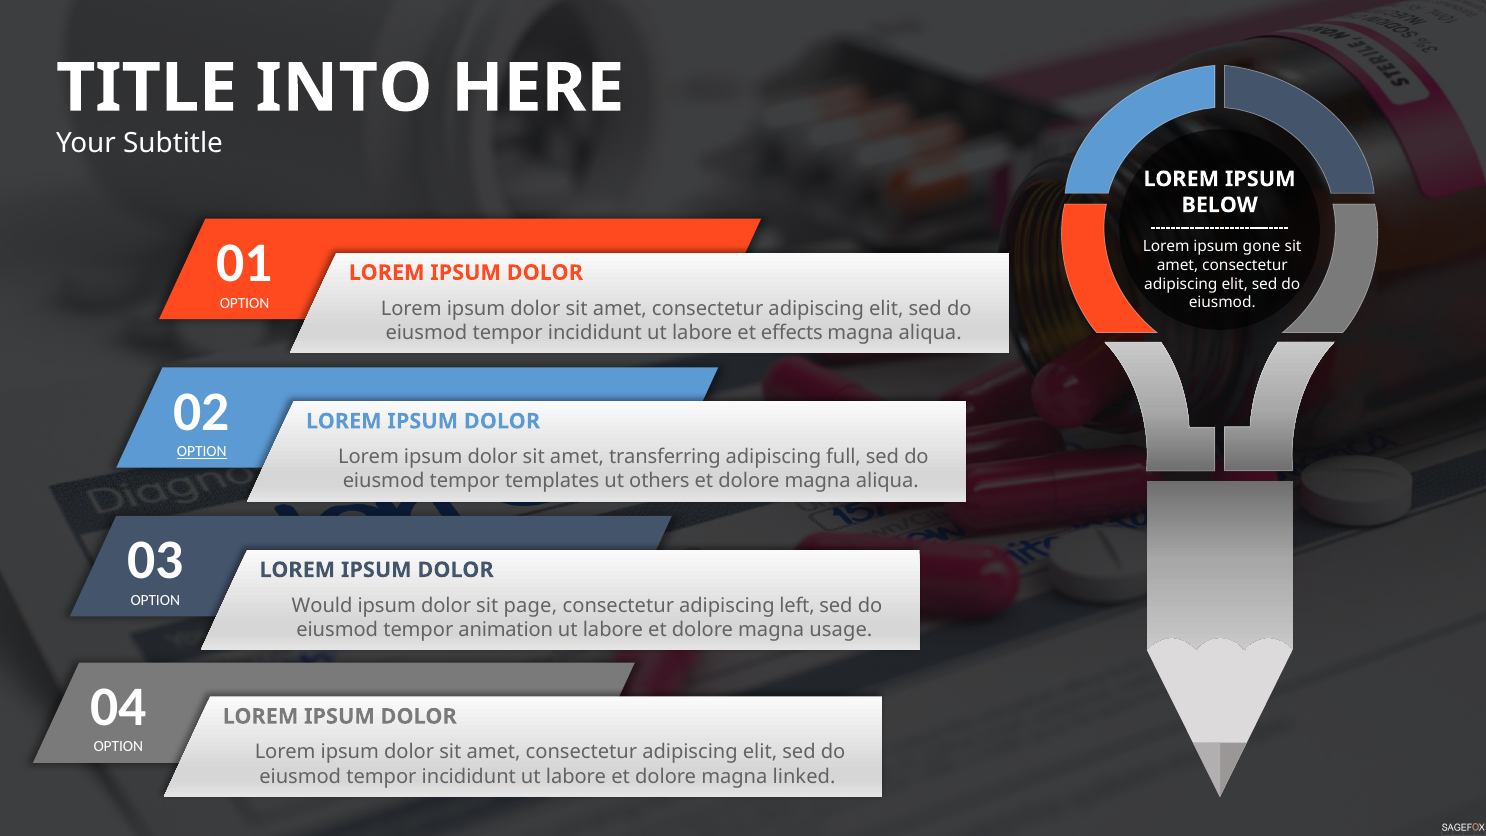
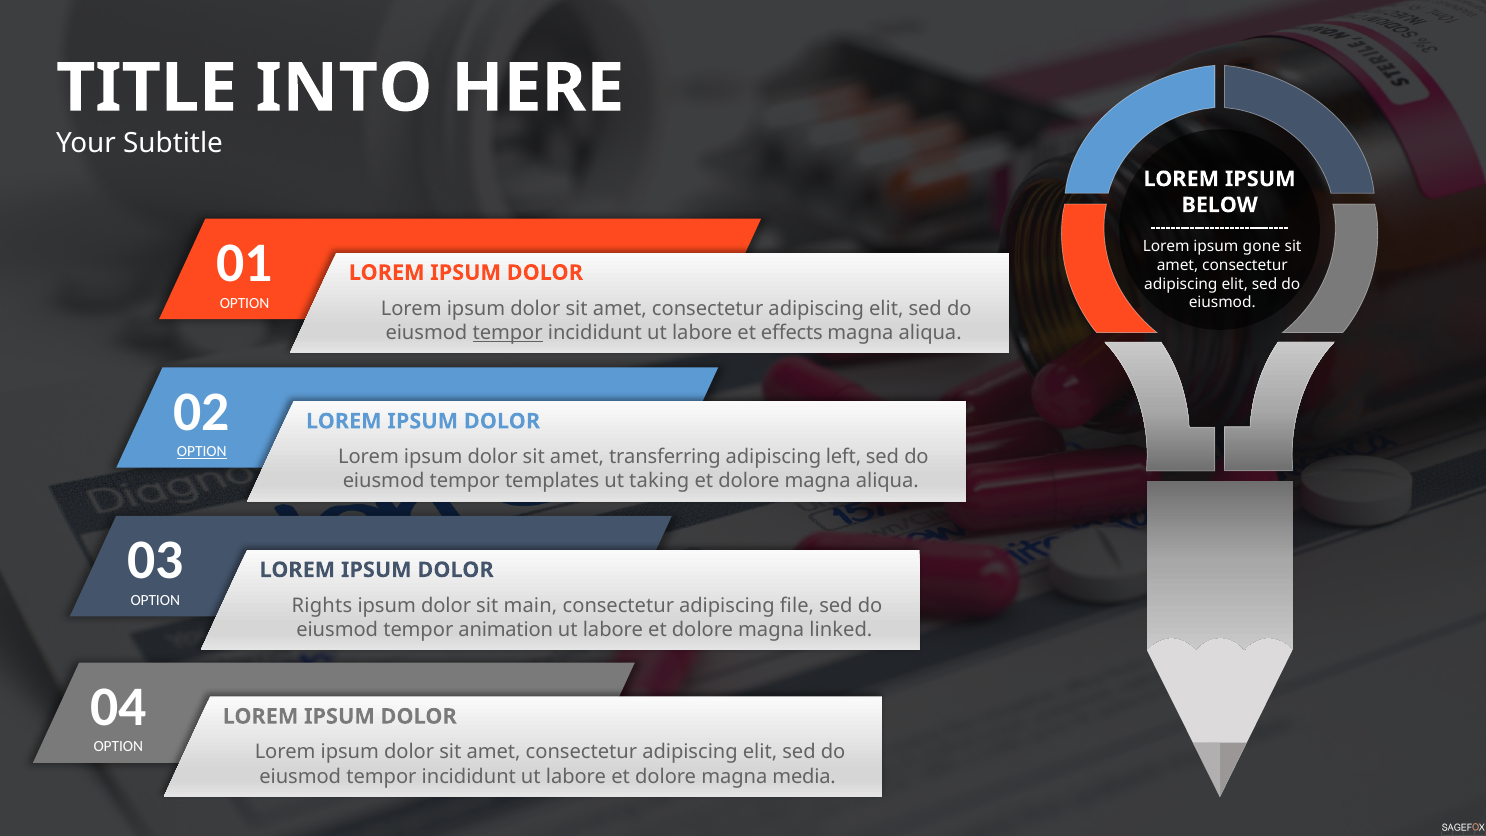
tempor at (508, 333) underline: none -> present
full: full -> left
others: others -> taking
Would: Would -> Rights
page: page -> main
left: left -> file
usage: usage -> linked
linked: linked -> media
